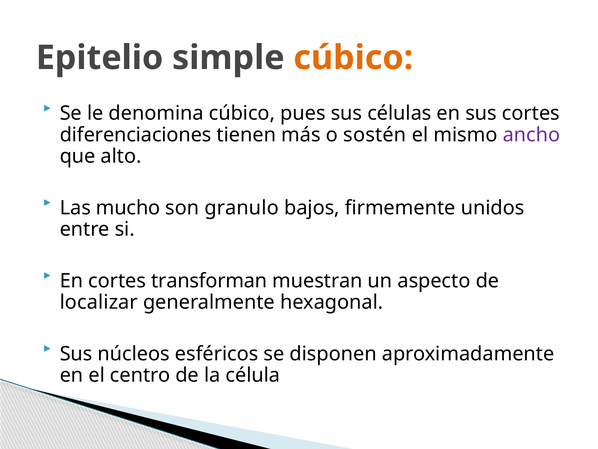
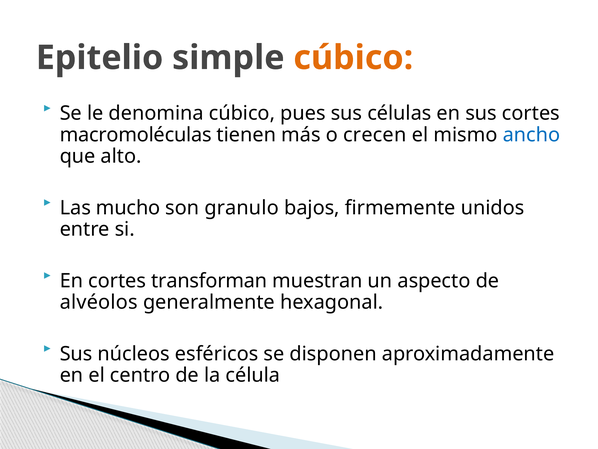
diferenciaciones: diferenciaciones -> macromoléculas
sostén: sostén -> crecen
ancho colour: purple -> blue
localizar: localizar -> alvéolos
